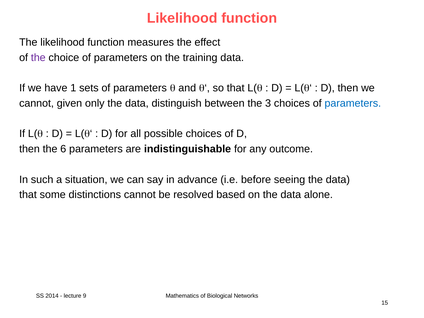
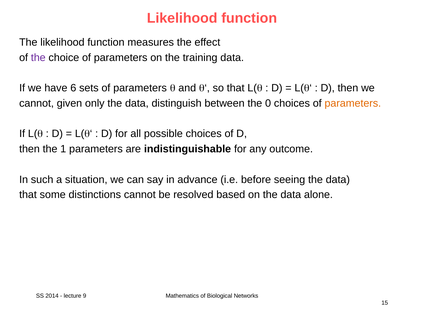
1: 1 -> 6
3: 3 -> 0
parameters at (353, 103) colour: blue -> orange
6: 6 -> 1
